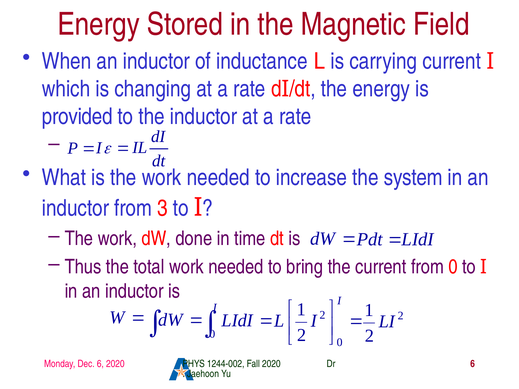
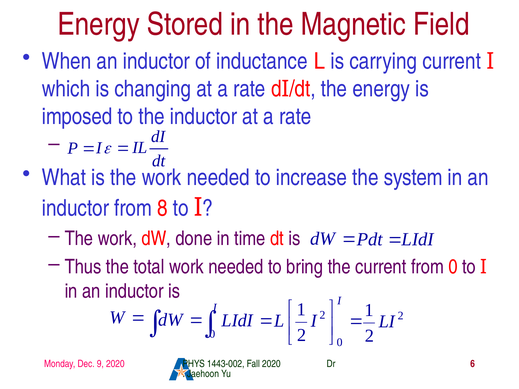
provided: provided -> imposed
3: 3 -> 8
Dec 6: 6 -> 9
1244-002: 1244-002 -> 1443-002
